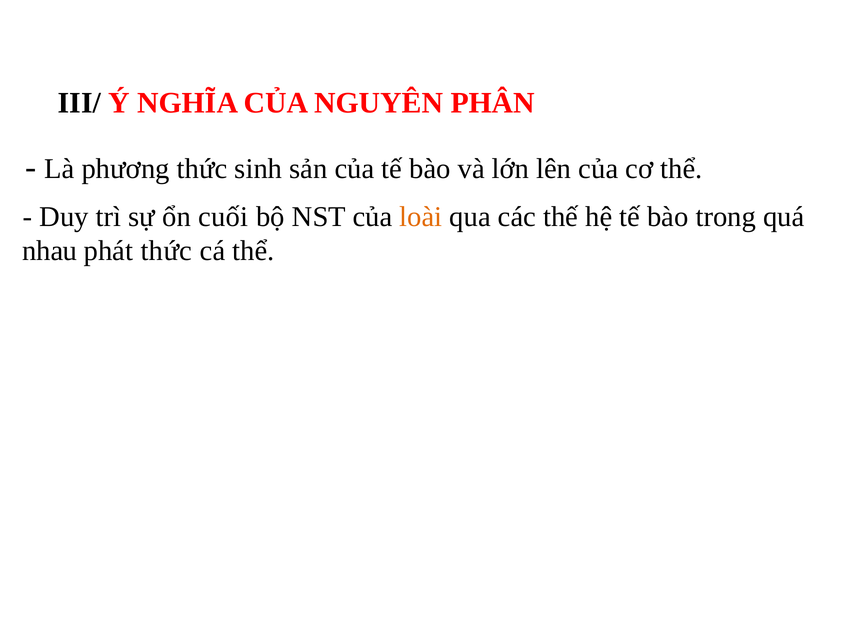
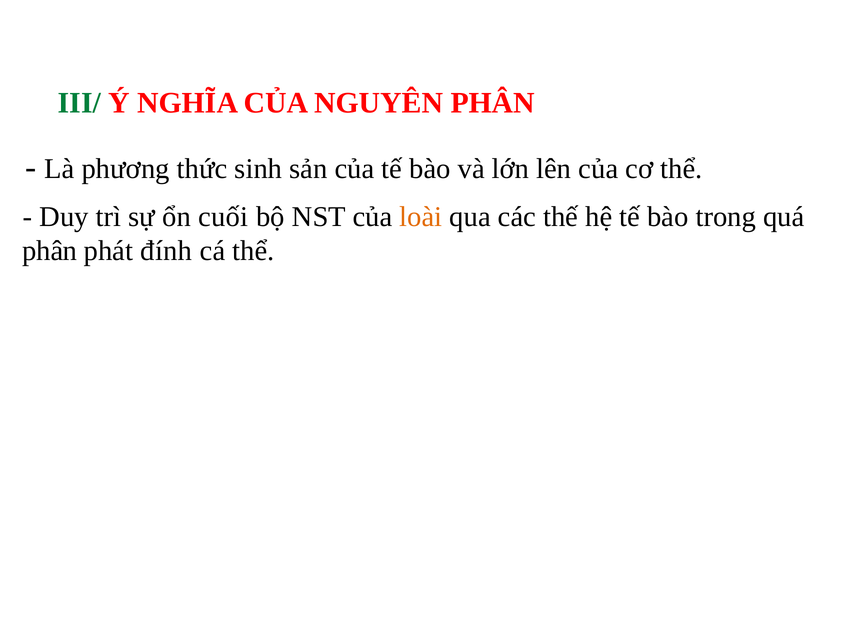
III/ colour: black -> green
nhau at (50, 251): nhau -> phân
phát thức: thức -> đính
